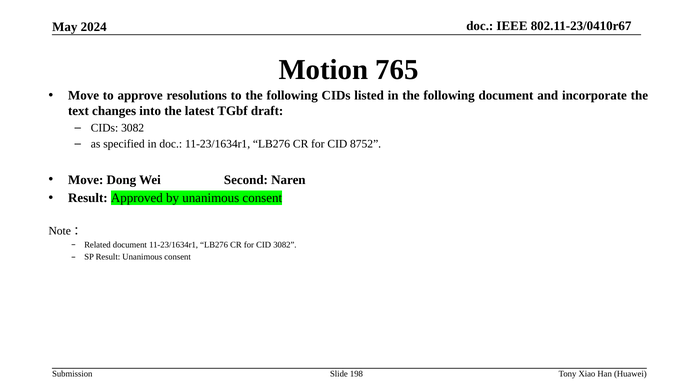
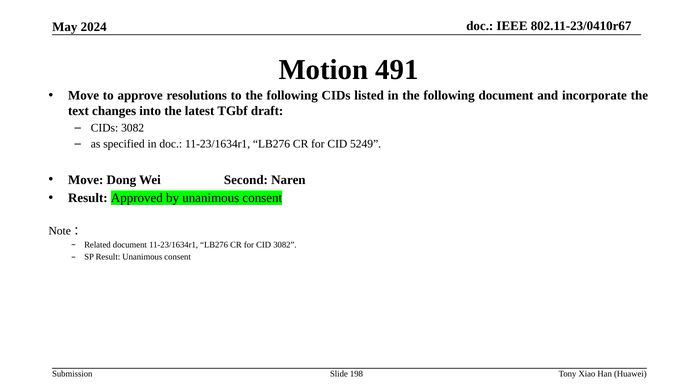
765: 765 -> 491
8752: 8752 -> 5249
